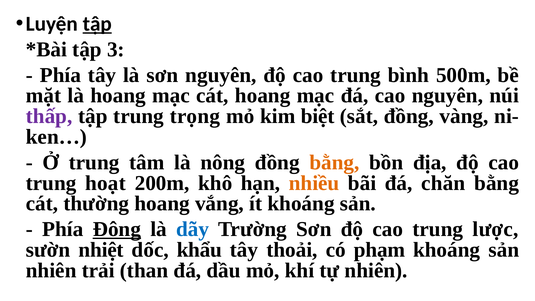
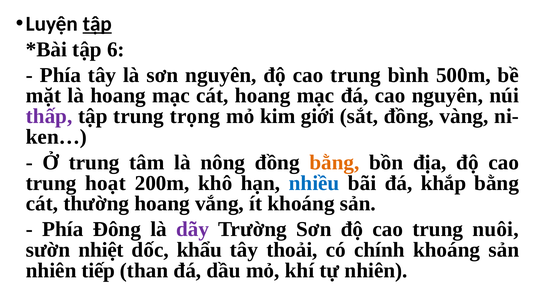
3: 3 -> 6
biệt: biệt -> giới
nhiều colour: orange -> blue
chăn: chăn -> khắp
Đông underline: present -> none
dãy colour: blue -> purple
lược: lược -> nuôi
phạm: phạm -> chính
trải: trải -> tiếp
